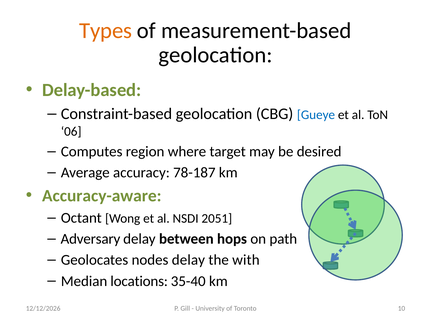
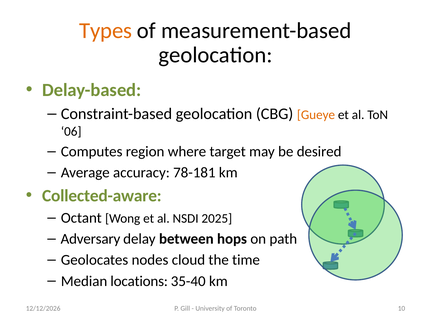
Gueye colour: blue -> orange
78-187: 78-187 -> 78-181
Accuracy-aware: Accuracy-aware -> Collected-aware
2051: 2051 -> 2025
nodes delay: delay -> cloud
with: with -> time
